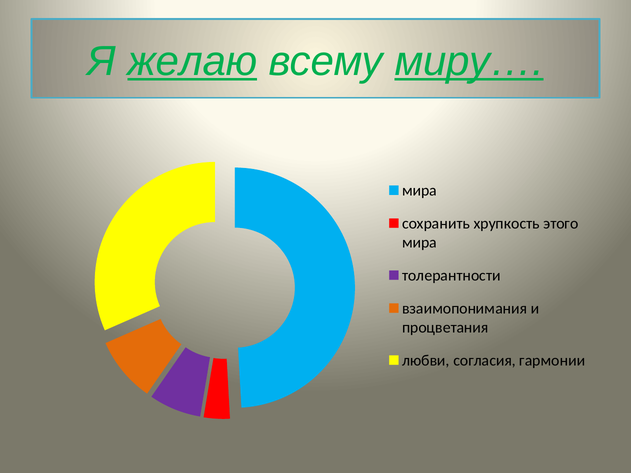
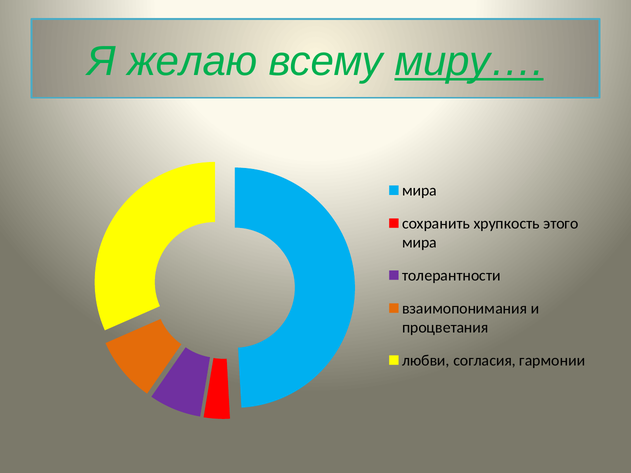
желаю underline: present -> none
